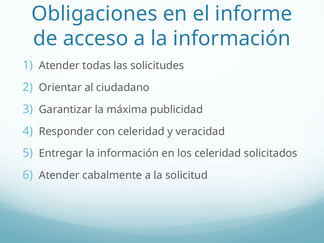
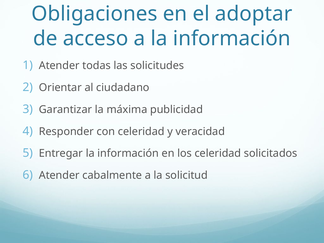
informe: informe -> adoptar
